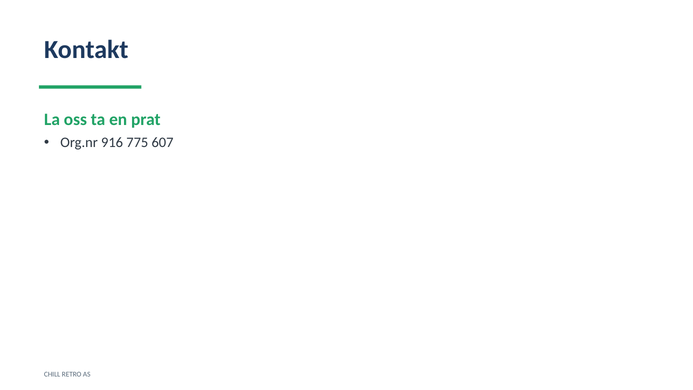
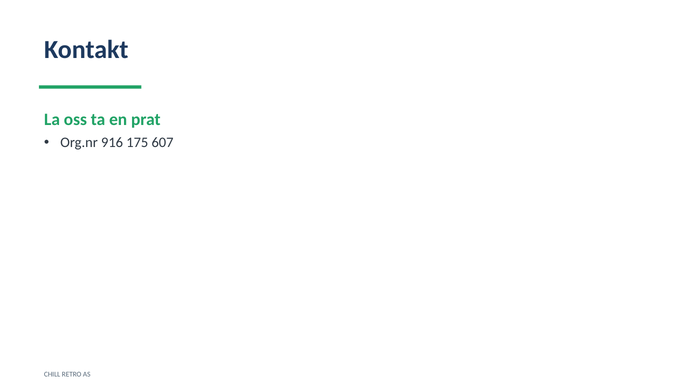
775: 775 -> 175
